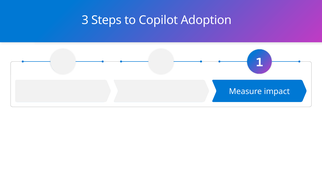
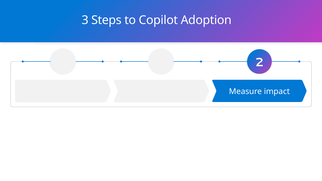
1 at (259, 62): 1 -> 2
